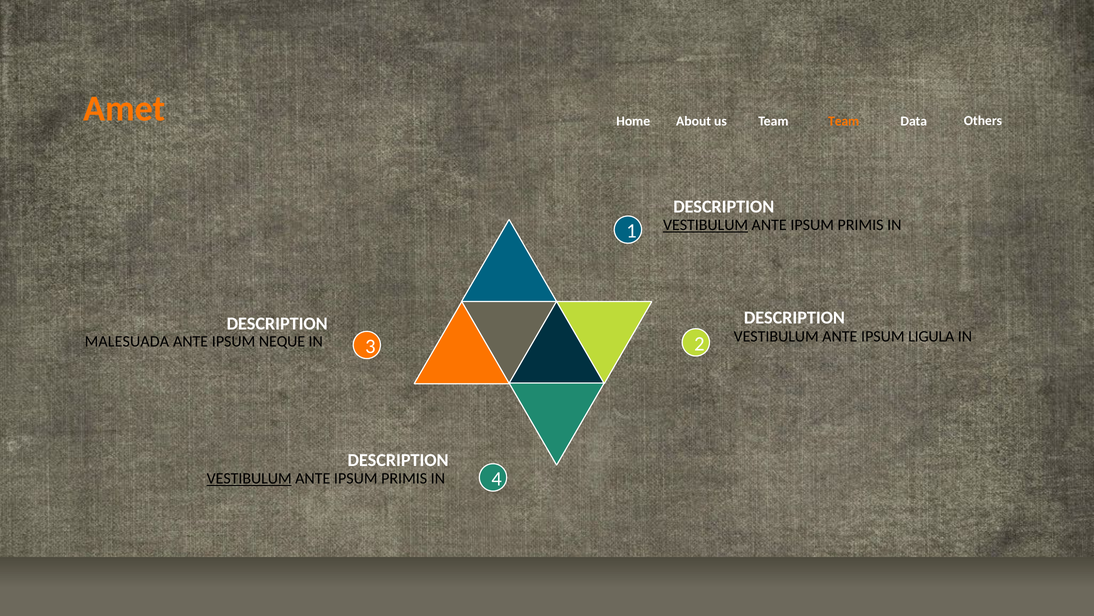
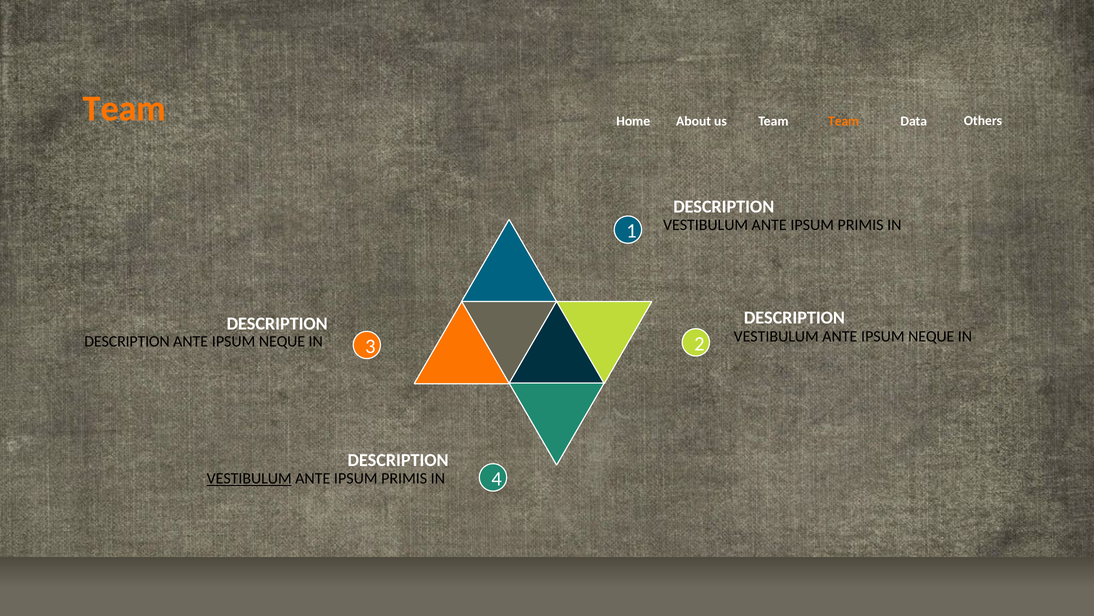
Amet at (124, 108): Amet -> Team
VESTIBULUM at (706, 225) underline: present -> none
VESTIBULUM ANTE IPSUM LIGULA: LIGULA -> NEQUE
MALESUADA at (127, 341): MALESUADA -> DESCRIPTION
